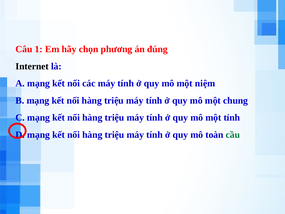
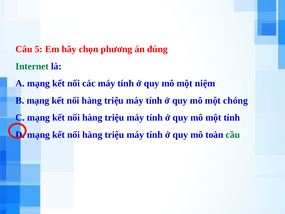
1: 1 -> 5
Internet colour: black -> green
chung: chung -> chóng
